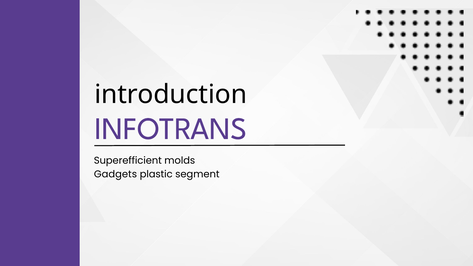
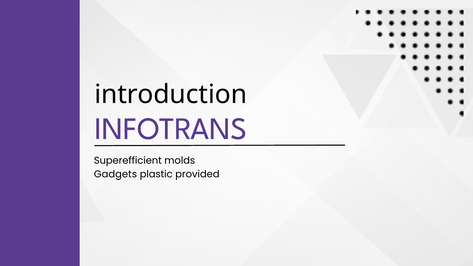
segment: segment -> provided
